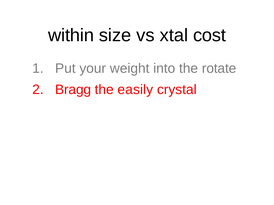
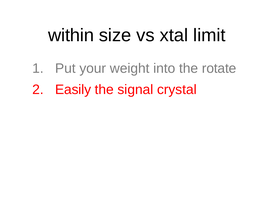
cost: cost -> limit
Bragg: Bragg -> Easily
easily: easily -> signal
